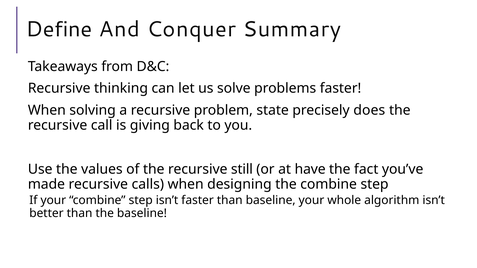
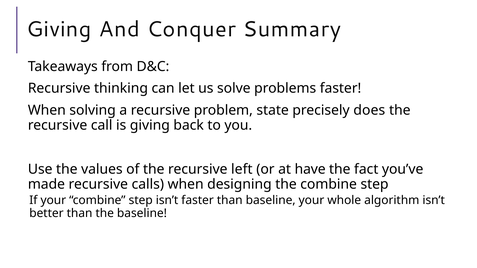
Define at (59, 29): Define -> Giving
still: still -> left
